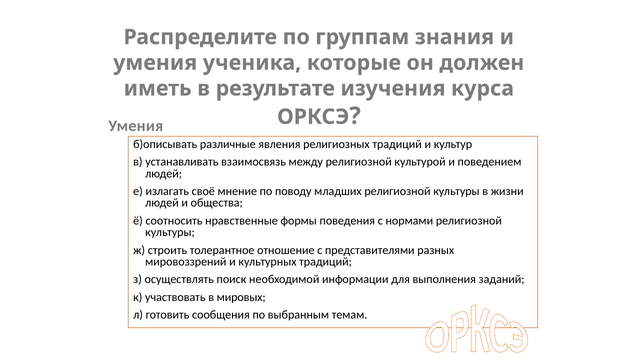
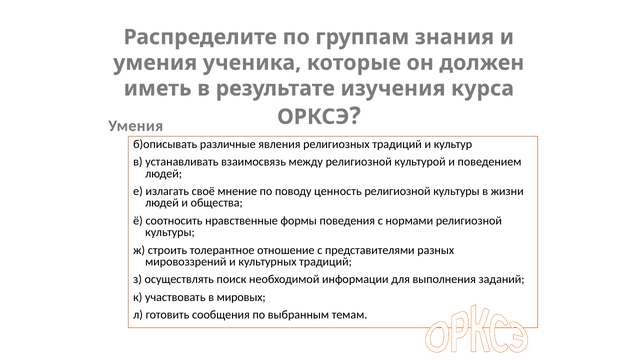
младших: младших -> ценность
